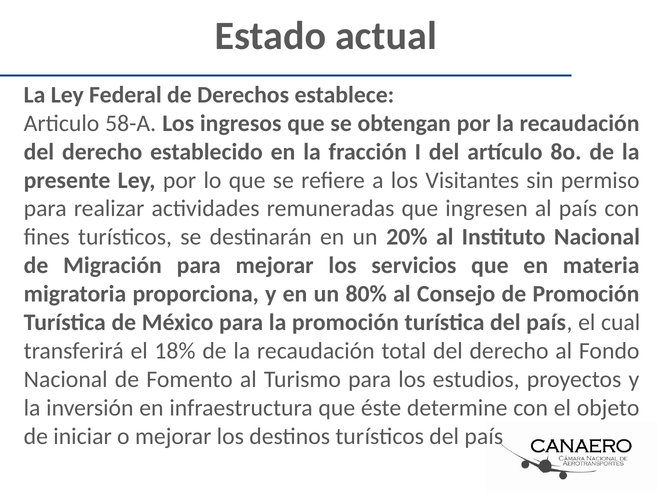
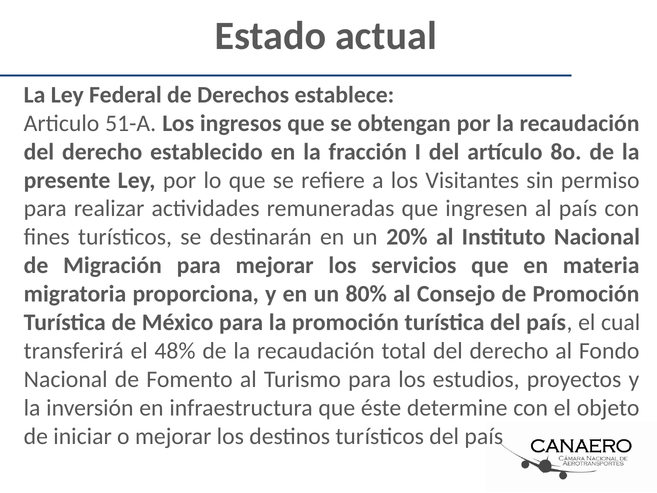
58-A: 58-A -> 51-A
18%: 18% -> 48%
